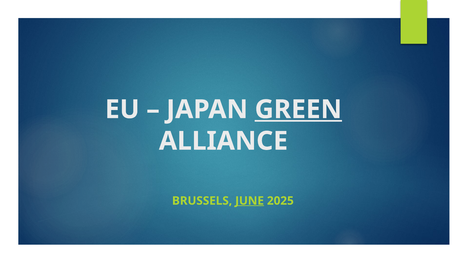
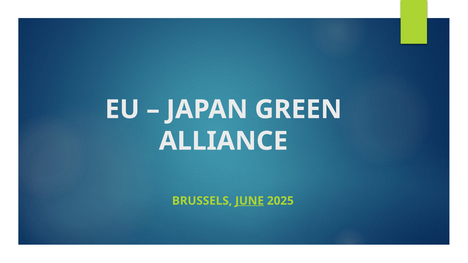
GREEN underline: present -> none
